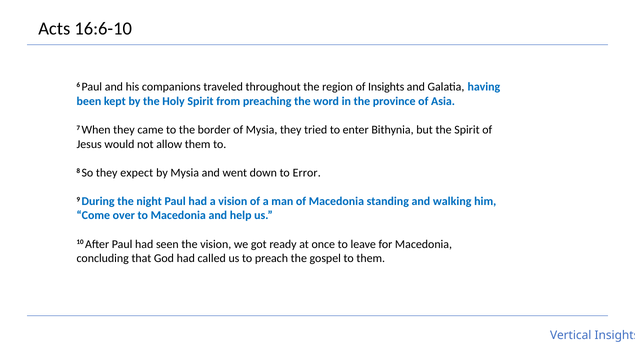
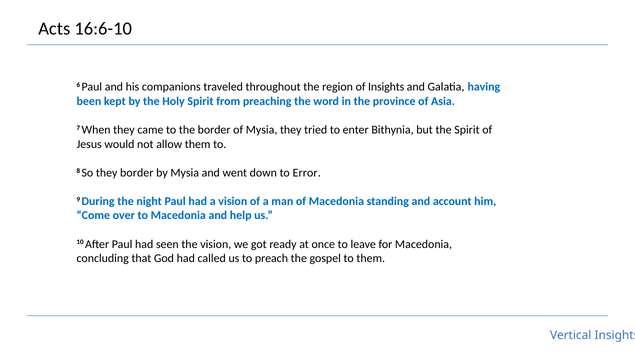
they expect: expect -> border
walking: walking -> account
